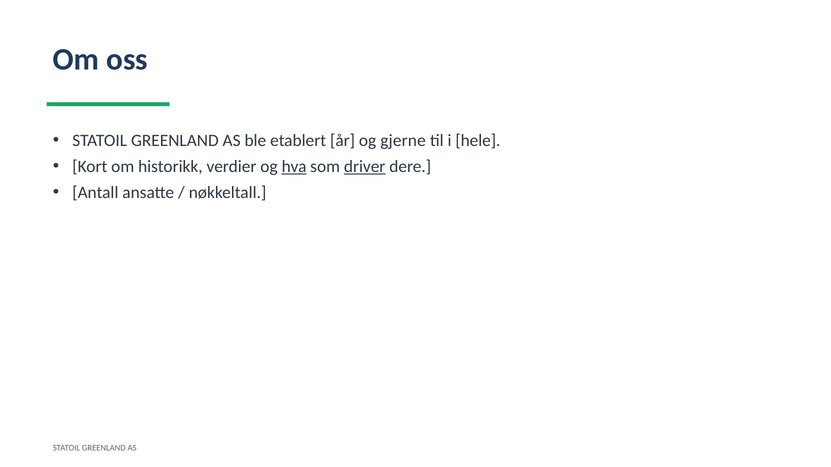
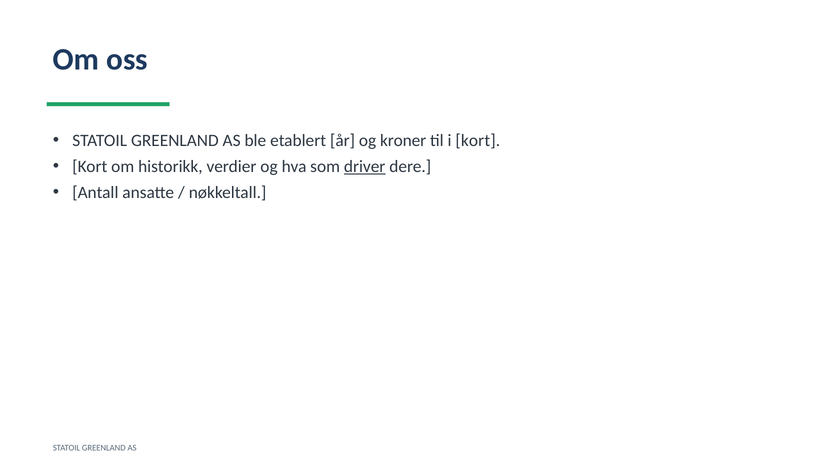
gjerne: gjerne -> kroner
i hele: hele -> kort
hva underline: present -> none
